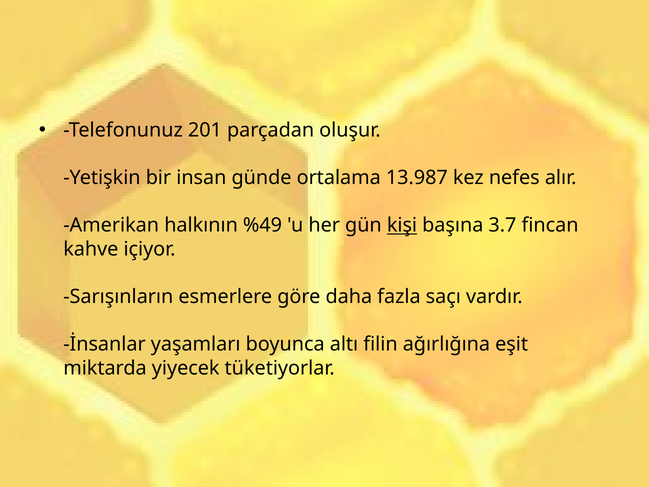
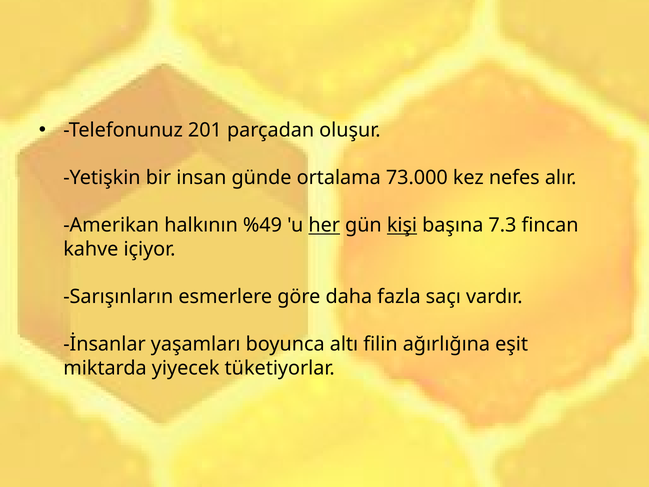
13.987: 13.987 -> 73.000
her underline: none -> present
3.7: 3.7 -> 7.3
